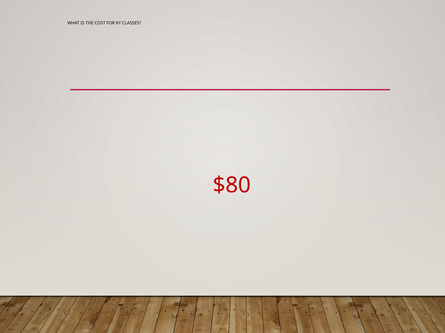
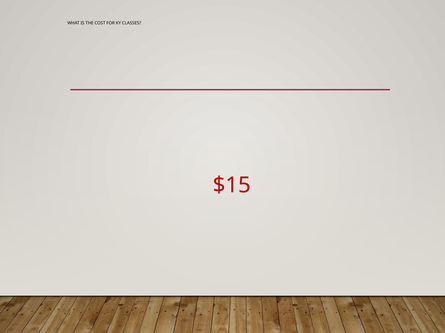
$80: $80 -> $15
